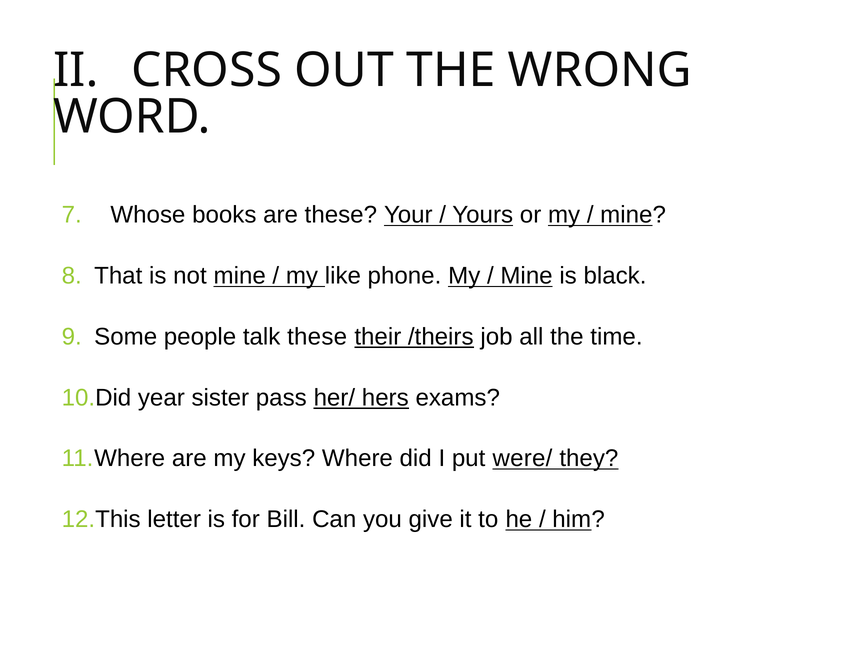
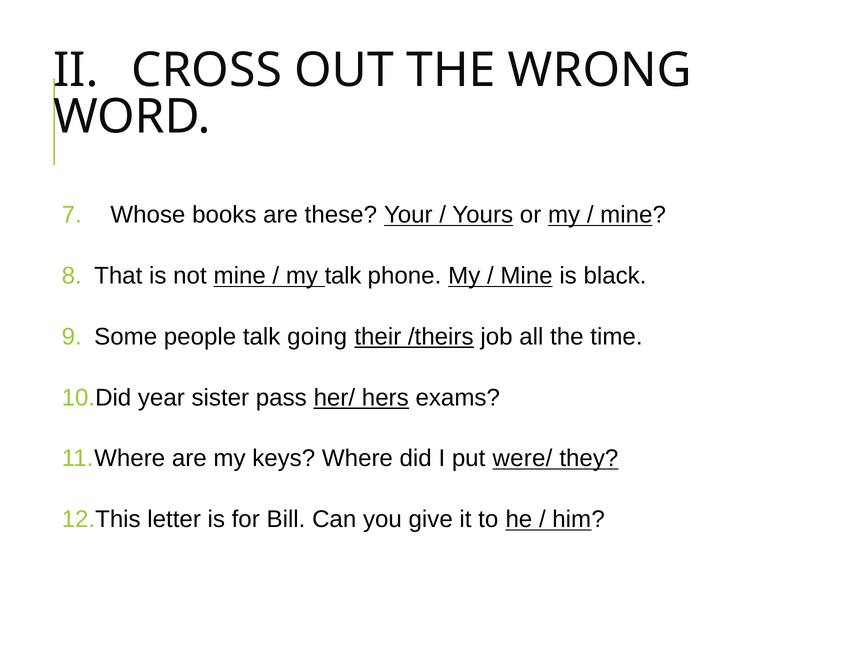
my like: like -> talk
talk these: these -> going
